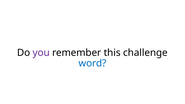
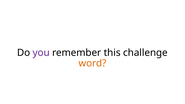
word colour: blue -> orange
